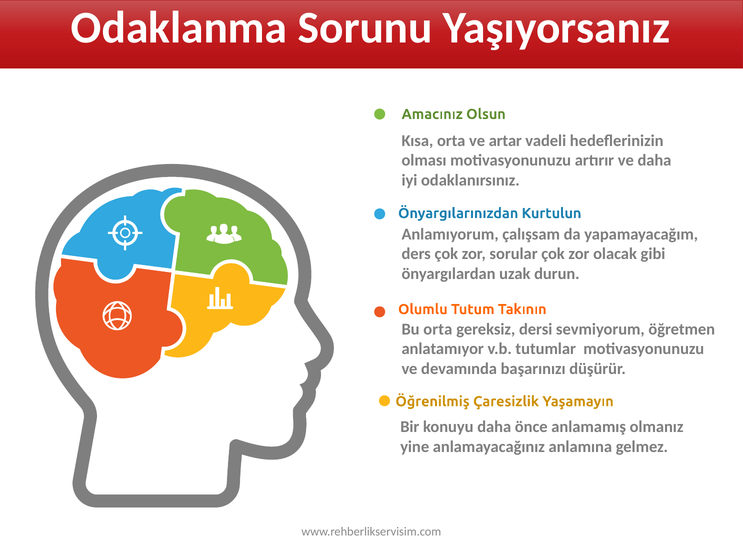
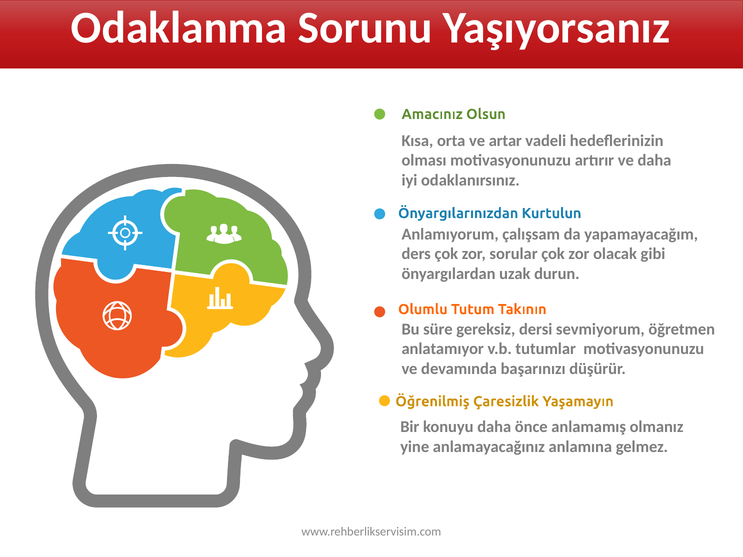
Bu orta: orta -> süre
